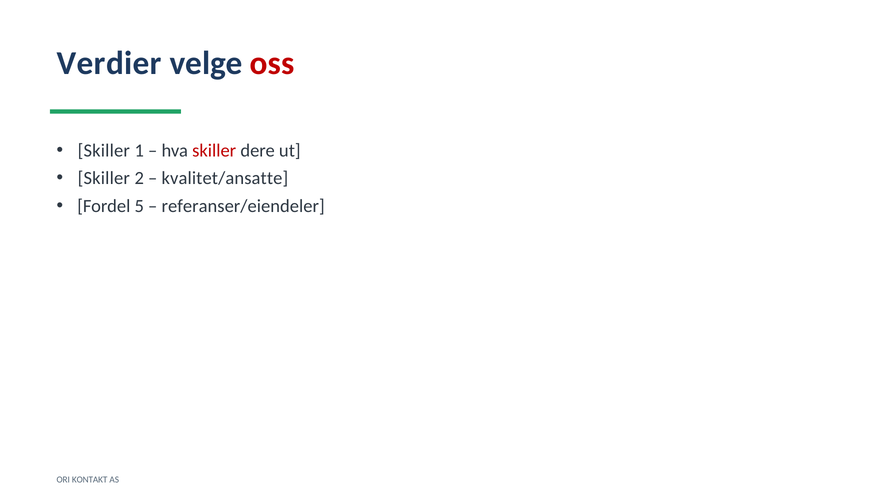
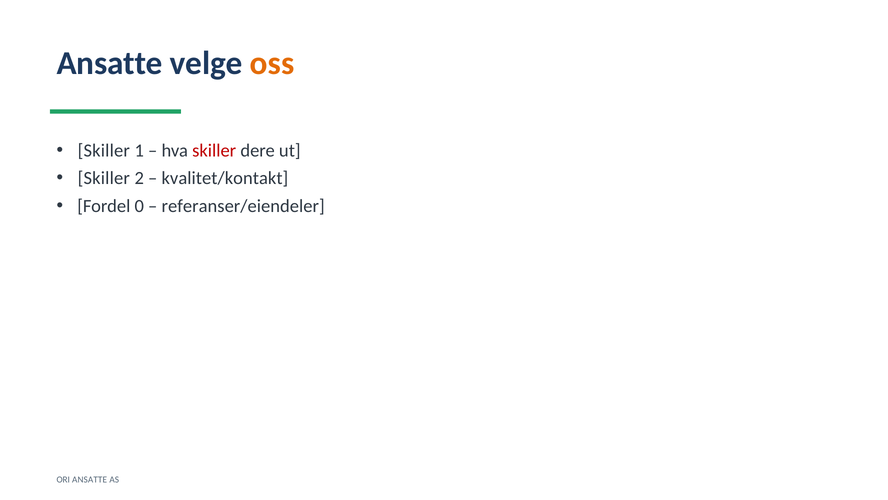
Verdier at (109, 63): Verdier -> Ansatte
oss colour: red -> orange
kvalitet/ansatte: kvalitet/ansatte -> kvalitet/kontakt
5: 5 -> 0
ORI KONTAKT: KONTAKT -> ANSATTE
